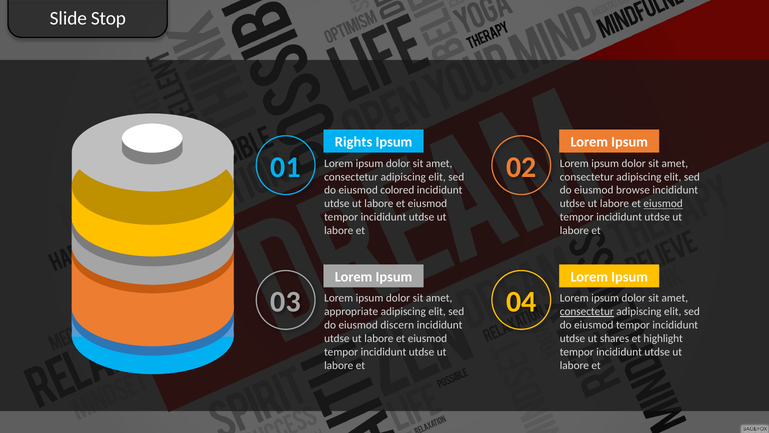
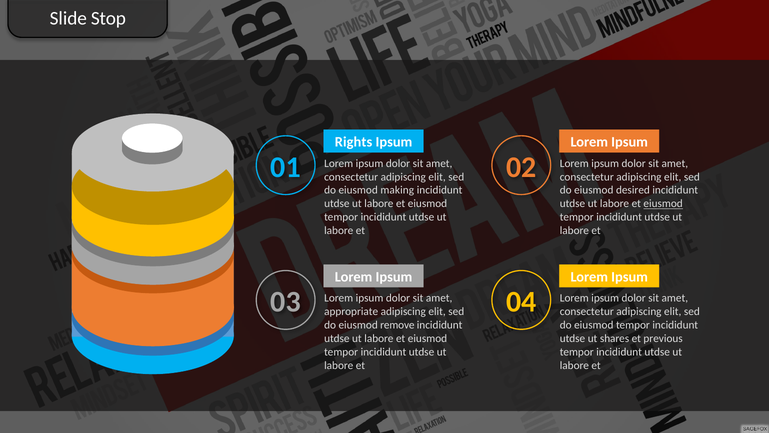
colored: colored -> making
browse: browse -> desired
consectetur at (587, 311) underline: present -> none
discern: discern -> remove
highlight: highlight -> previous
